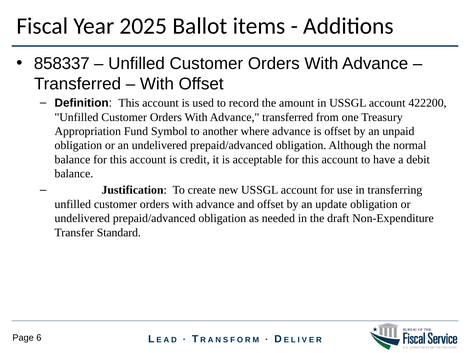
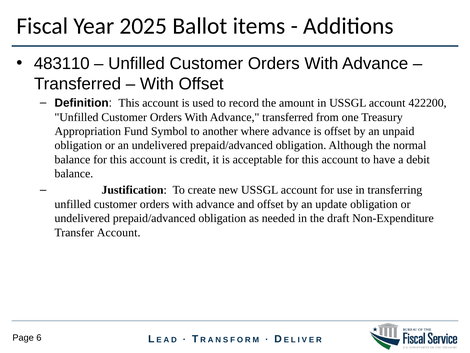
858337: 858337 -> 483110
Transfer Standard: Standard -> Account
